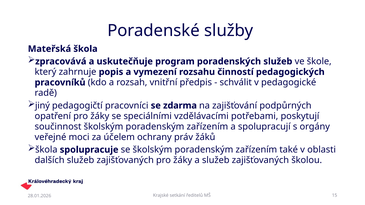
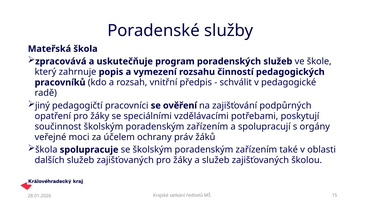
zdarma: zdarma -> ověření
